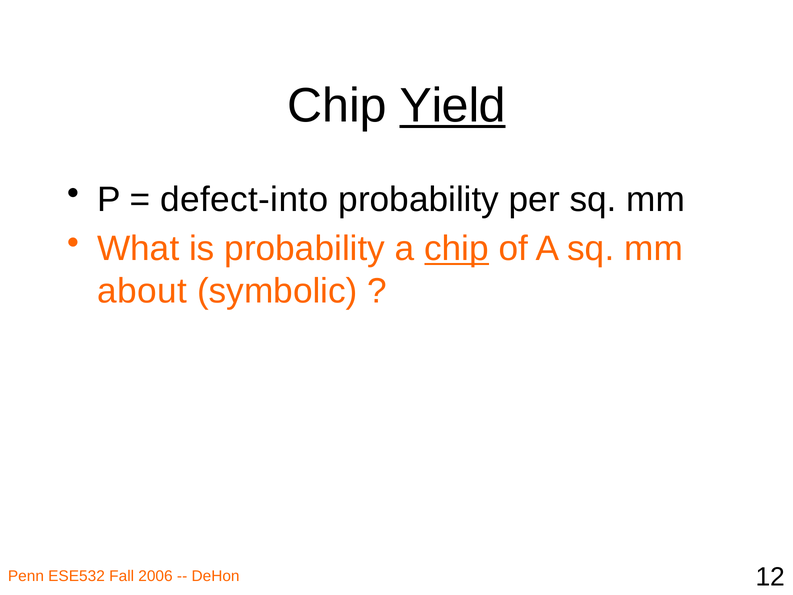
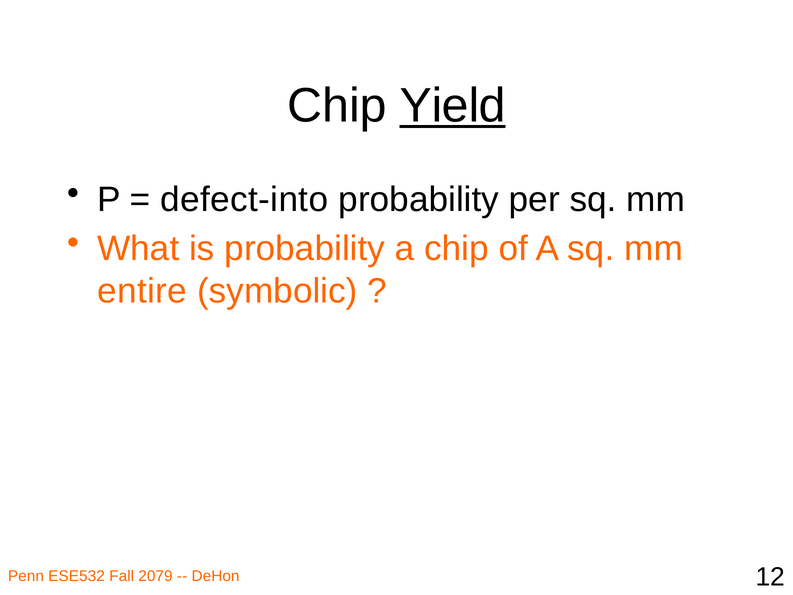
chip at (457, 249) underline: present -> none
about: about -> entire
2006: 2006 -> 2079
